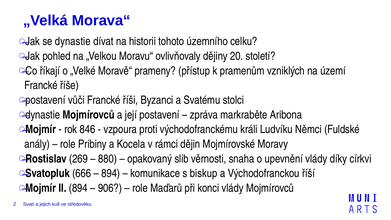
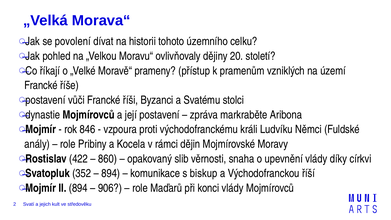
se dynastie: dynastie -> povolení
269: 269 -> 422
880: 880 -> 860
666: 666 -> 352
